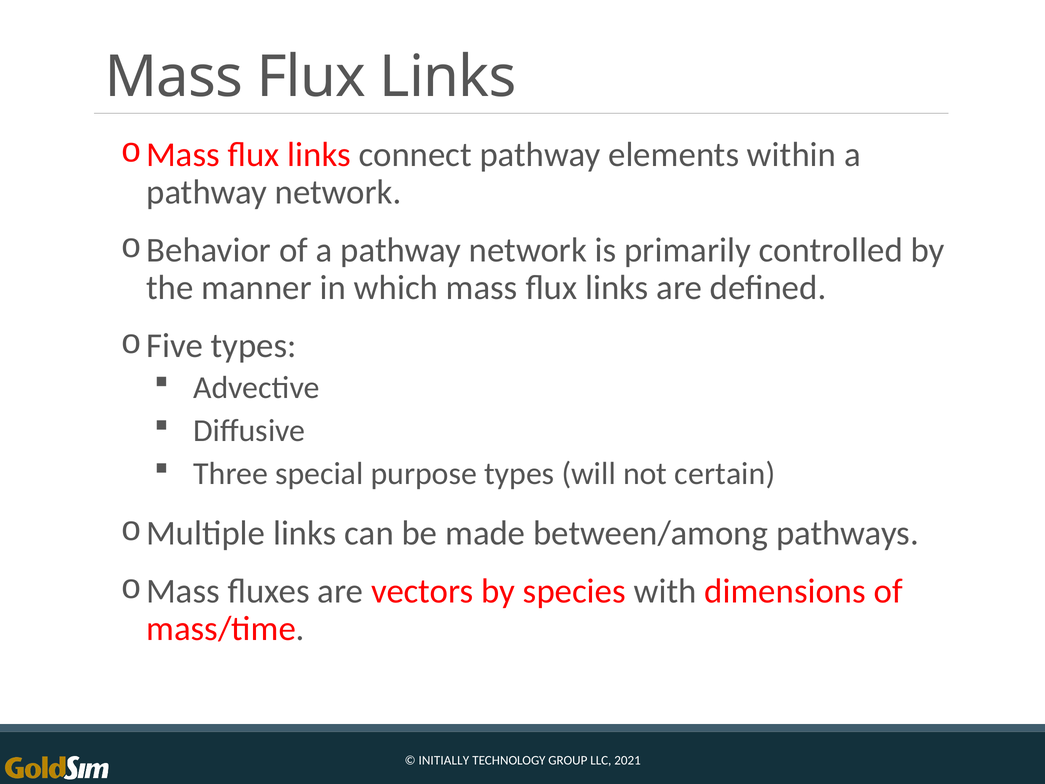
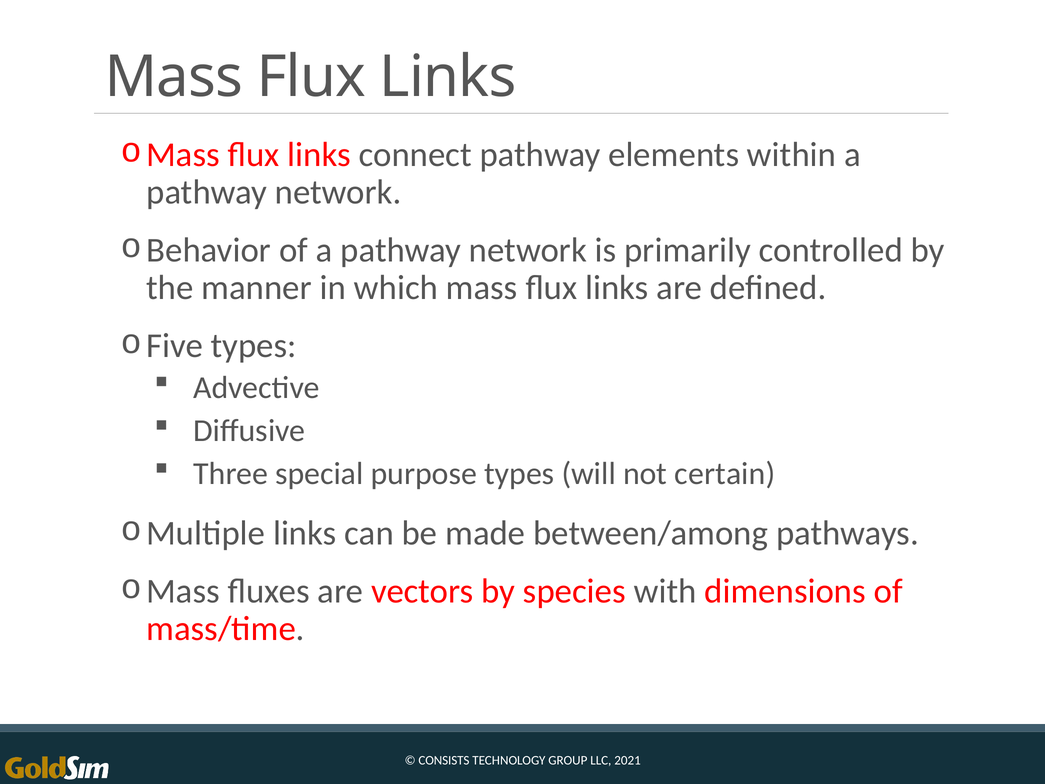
INITIALLY: INITIALLY -> CONSISTS
